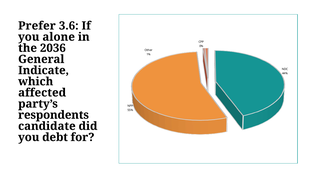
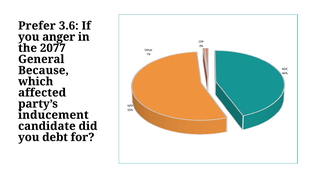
alone: alone -> anger
2036: 2036 -> 2077
Indicate: Indicate -> Because
respondents: respondents -> inducement
